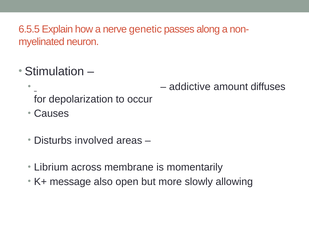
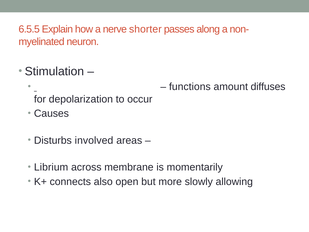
genetic: genetic -> shorter
addictive: addictive -> functions
message: message -> connects
